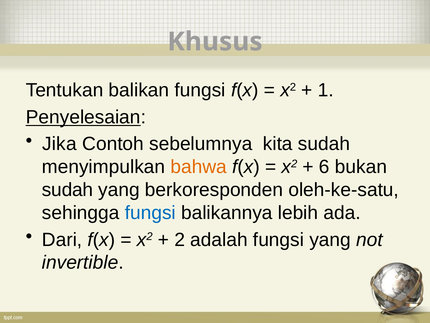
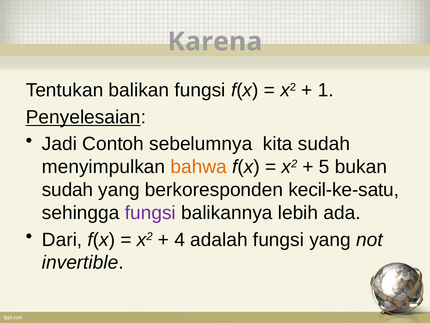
Khusus: Khusus -> Karena
Jika: Jika -> Jadi
6: 6 -> 5
oleh-ke-satu: oleh-ke-satu -> kecil-ke-satu
fungsi at (150, 213) colour: blue -> purple
2: 2 -> 4
